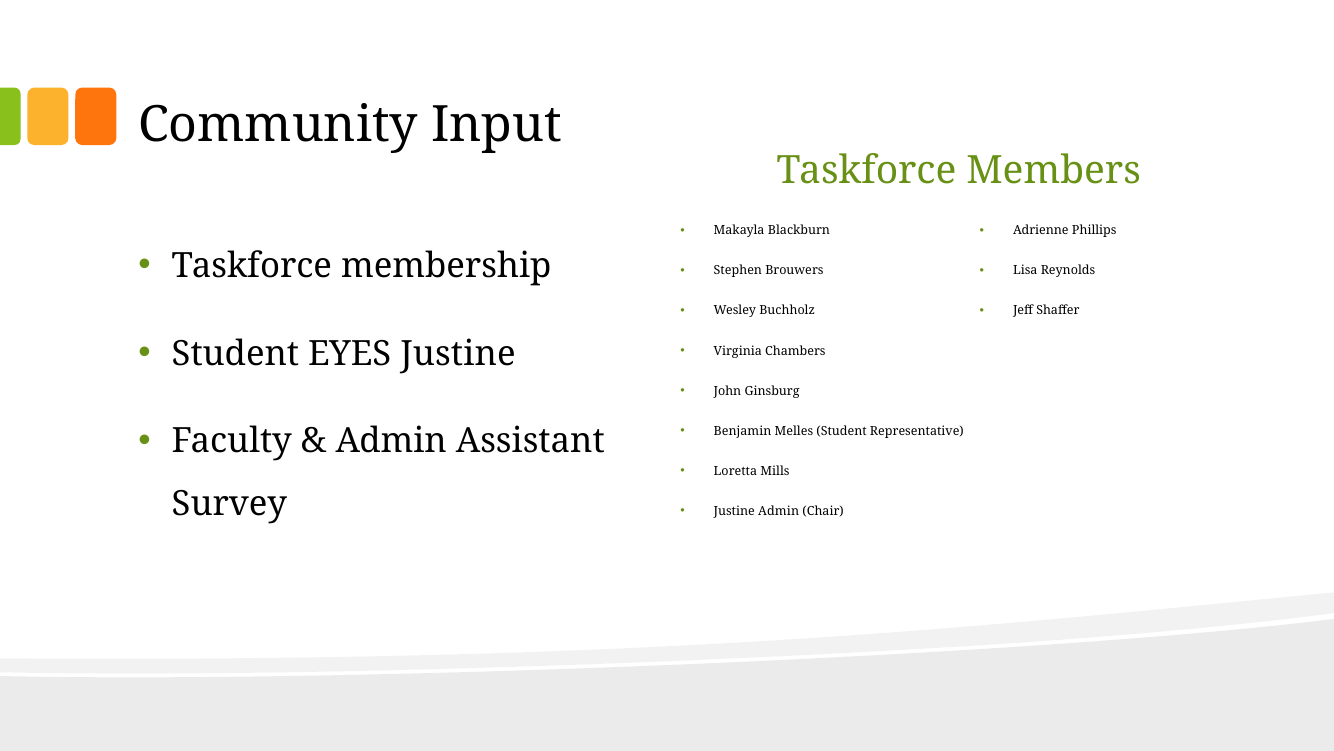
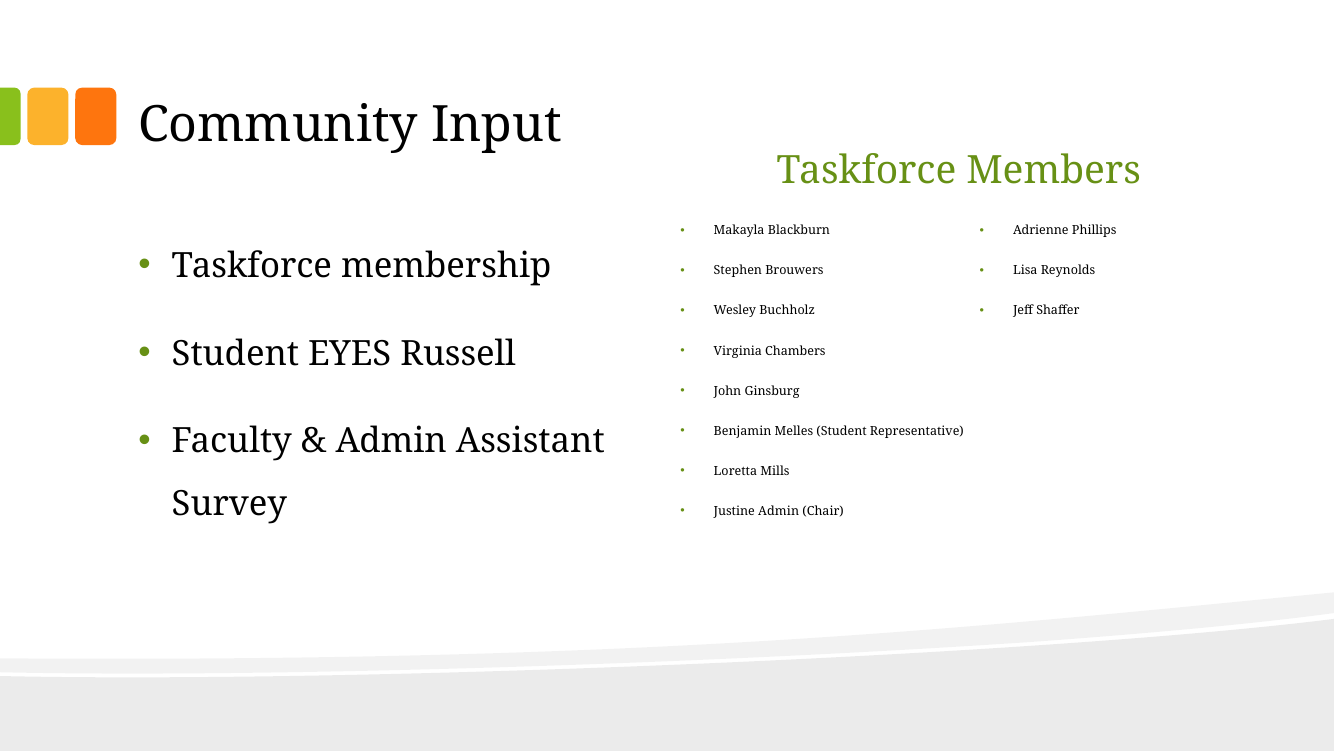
EYES Justine: Justine -> Russell
